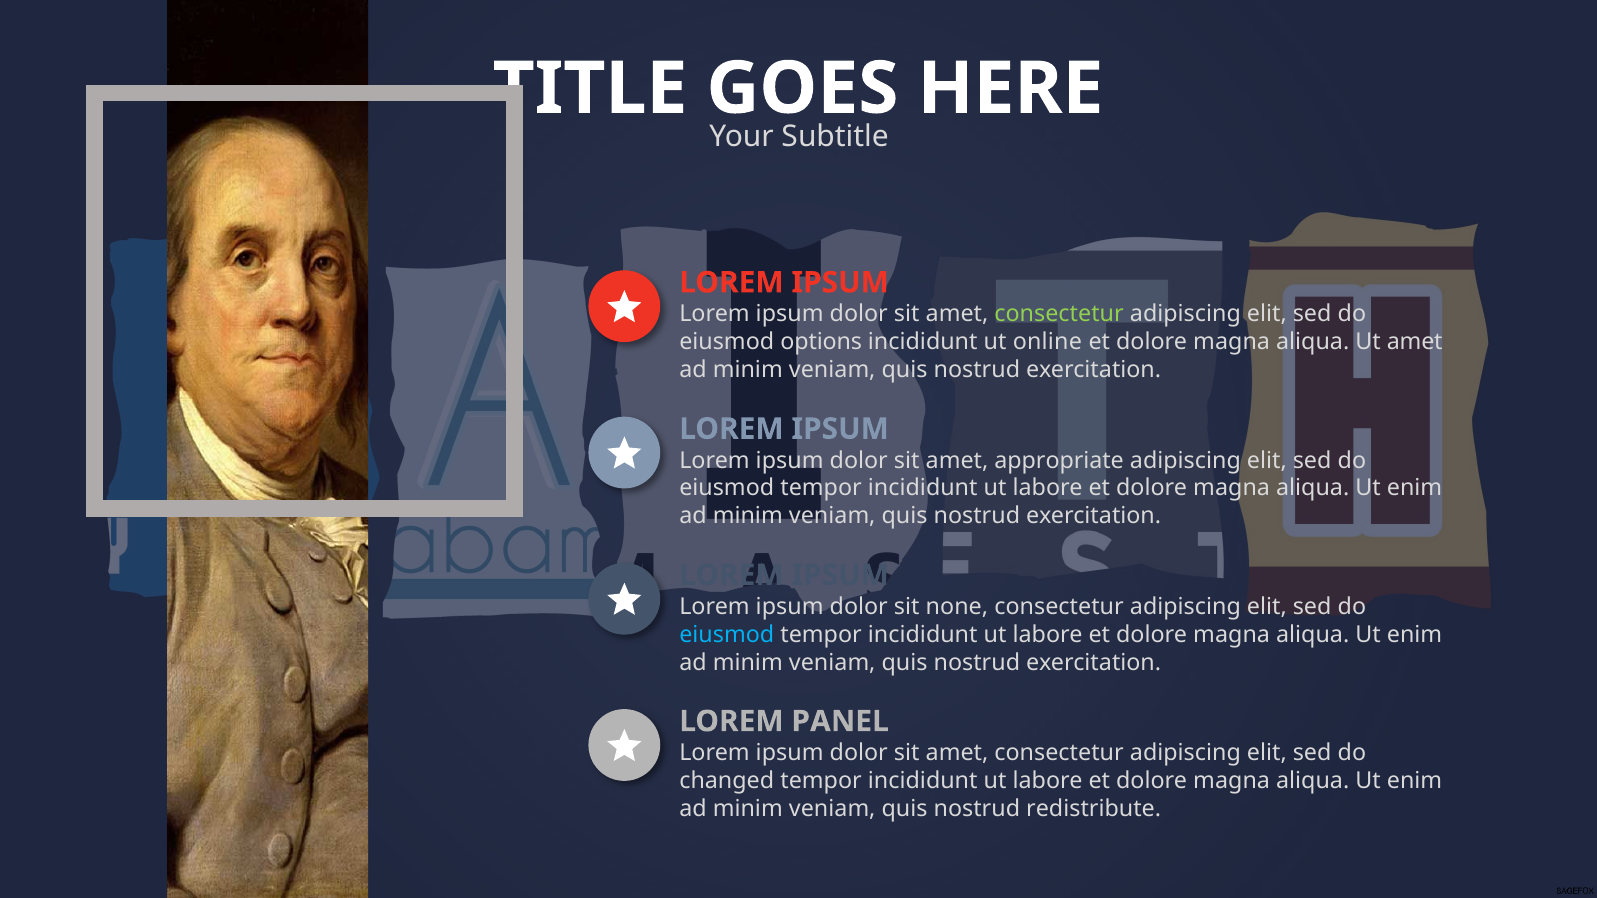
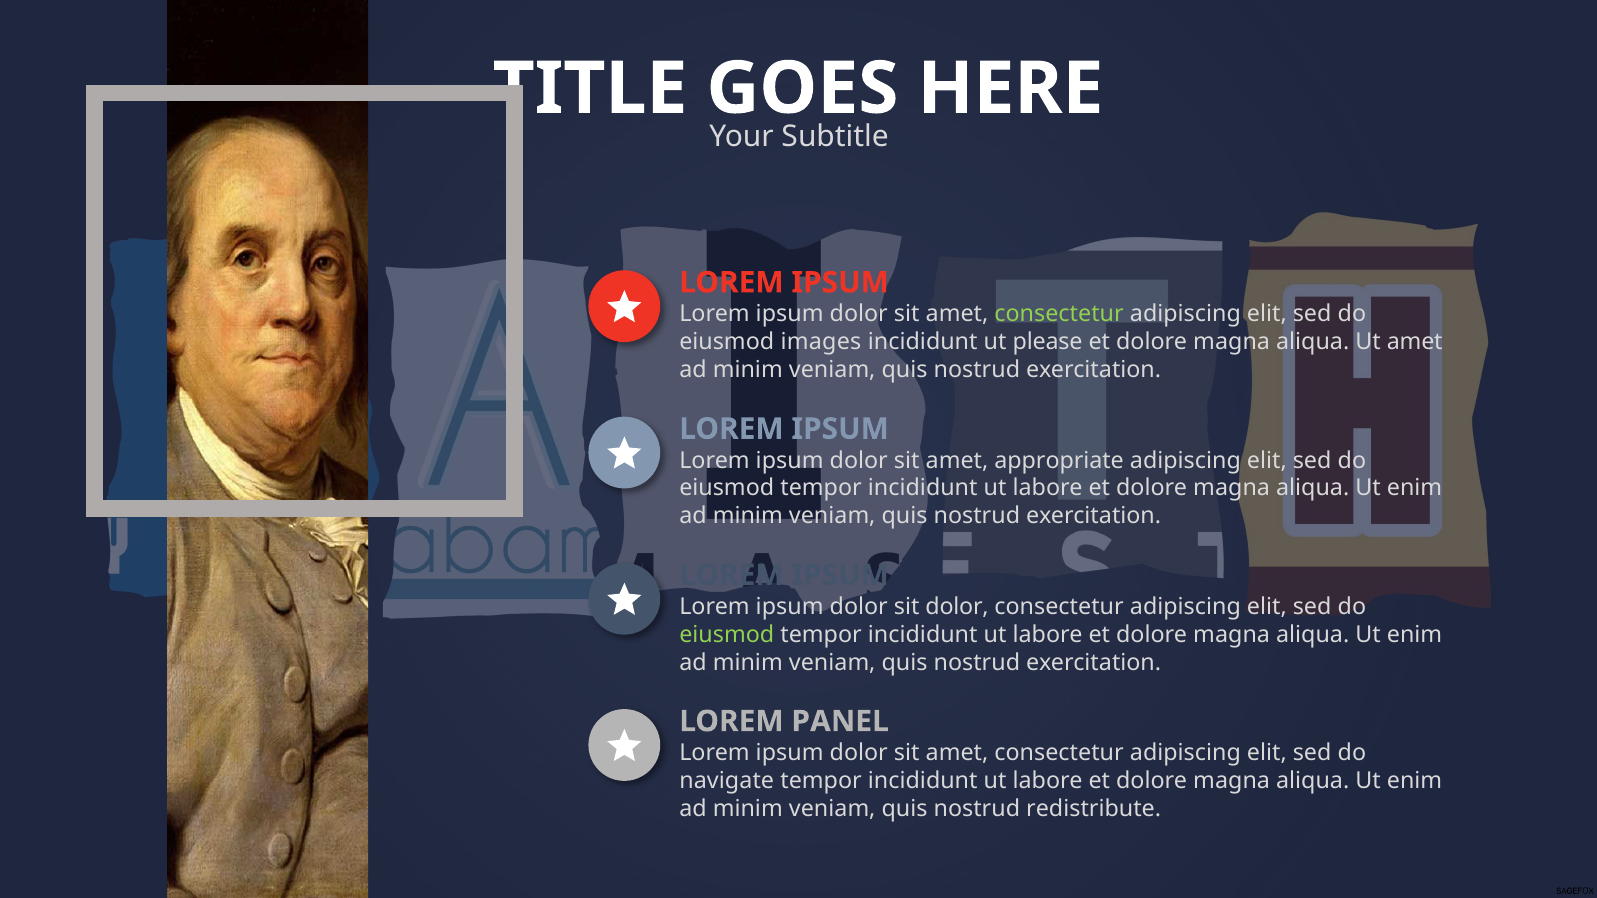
options: options -> images
online: online -> please
sit none: none -> dolor
eiusmod at (727, 635) colour: light blue -> light green
changed: changed -> navigate
